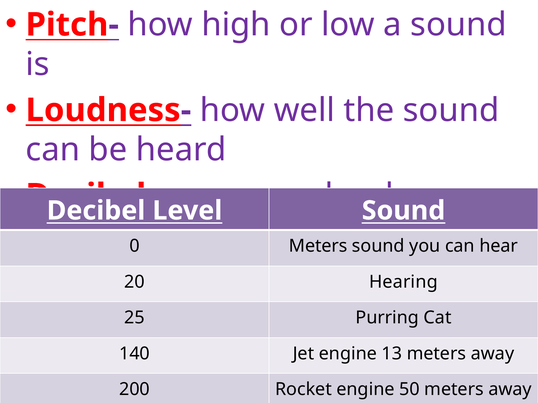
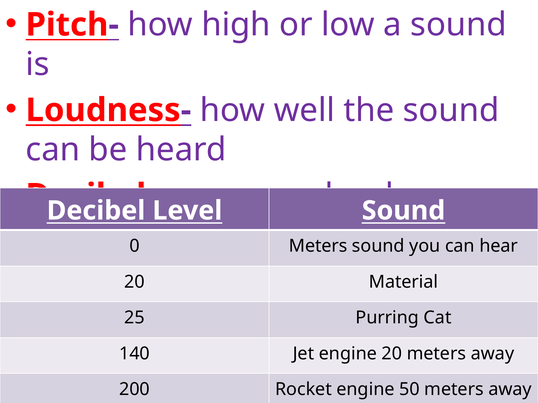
Hearing: Hearing -> Material
engine 13: 13 -> 20
